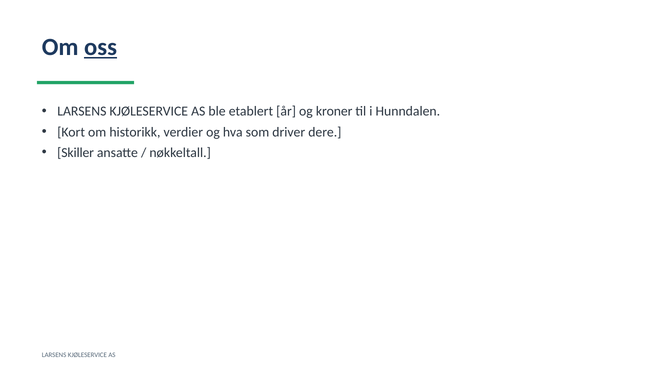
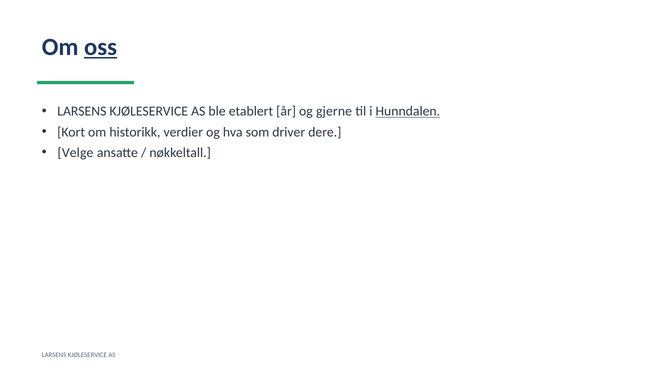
kroner: kroner -> gjerne
Hunndalen underline: none -> present
Skiller: Skiller -> Velge
